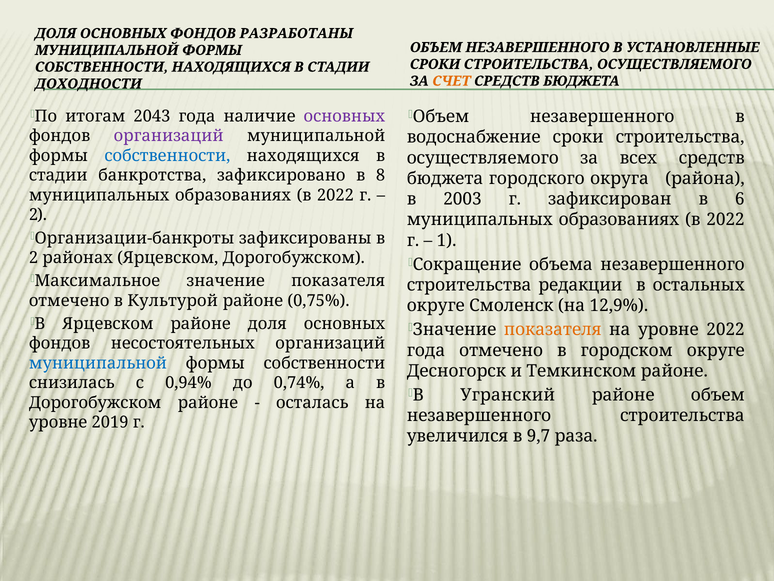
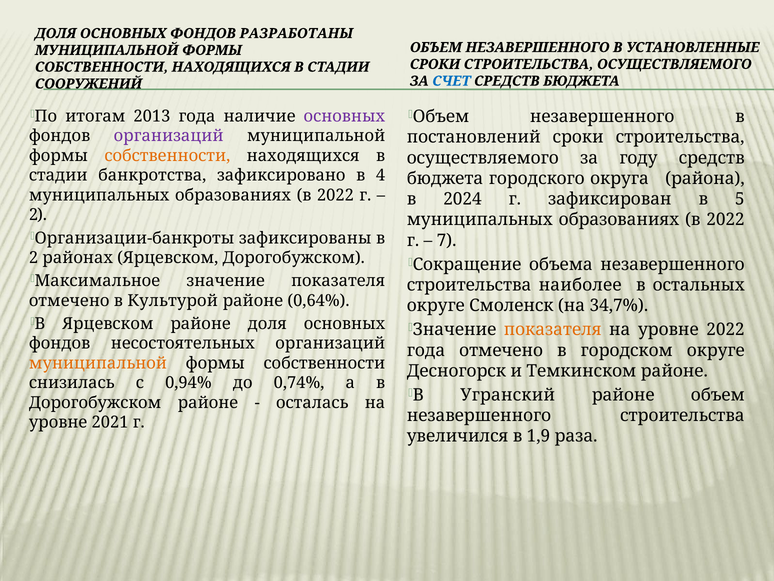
СЧЕТ colour: orange -> blue
ДОХОДНОСТИ: ДОХОДНОСТИ -> СООРУЖЕНИЙ
2043: 2043 -> 2013
водоснабжение: водоснабжение -> постановлений
собственности at (167, 156) colour: blue -> orange
всех: всех -> году
8: 8 -> 4
2003: 2003 -> 2024
6: 6 -> 5
1: 1 -> 7
редакции: редакции -> наиболее
0,75%: 0,75% -> 0,64%
12,9%: 12,9% -> 34,7%
муниципальной at (98, 363) colour: blue -> orange
2019: 2019 -> 2021
9,7: 9,7 -> 1,9
